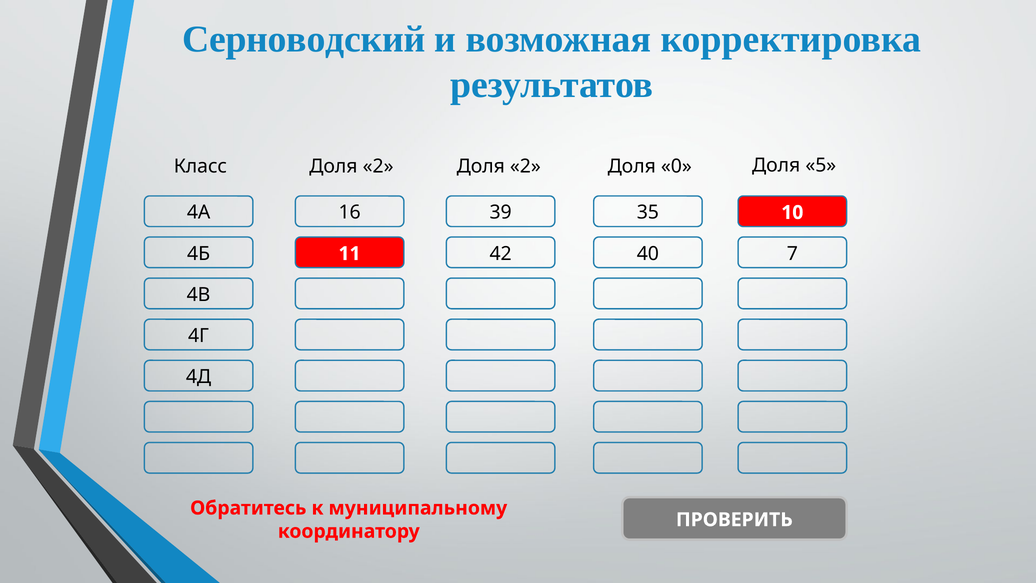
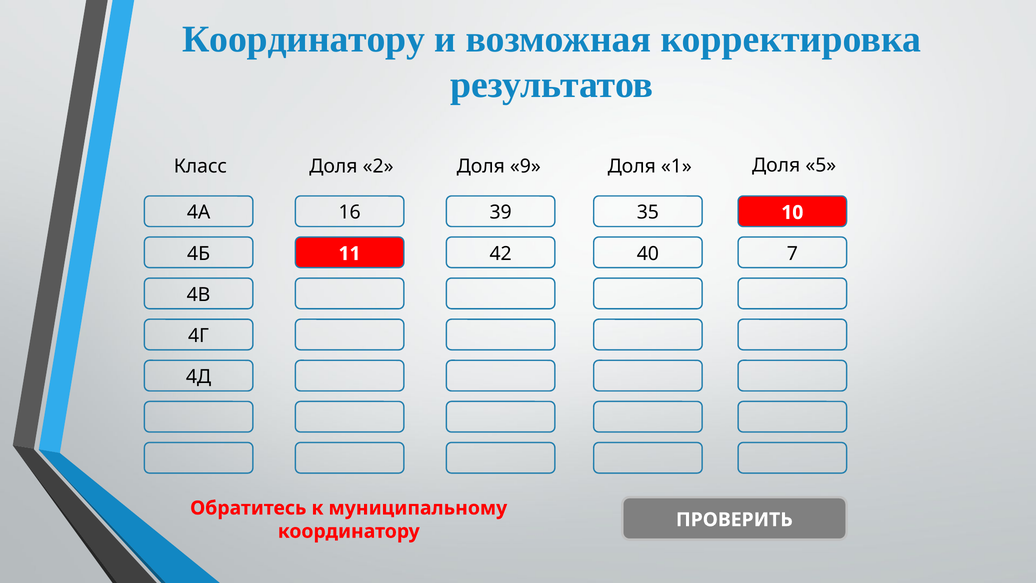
Серноводский at (304, 40): Серноводский -> Координатору
2 at (525, 166): 2 -> 9
0: 0 -> 1
